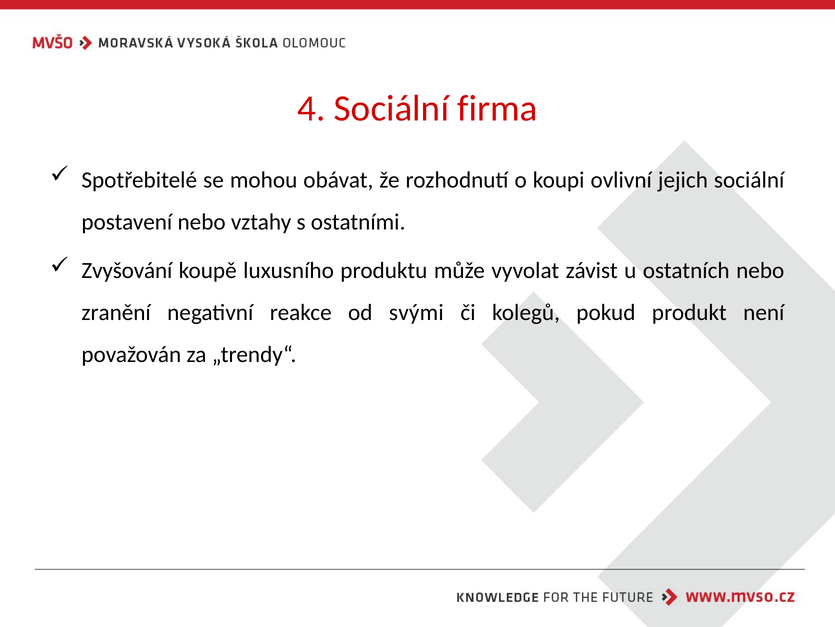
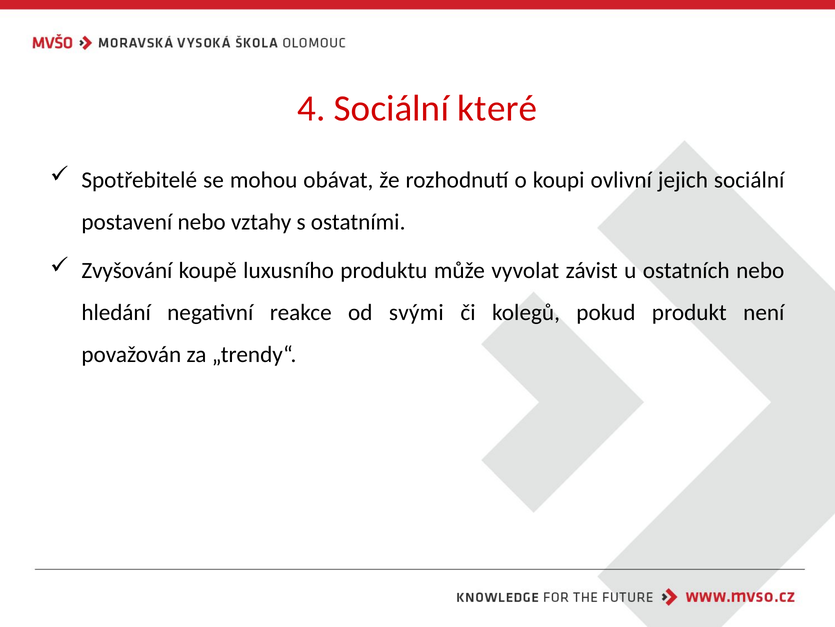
firma: firma -> které
zranění: zranění -> hledání
